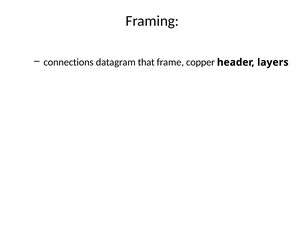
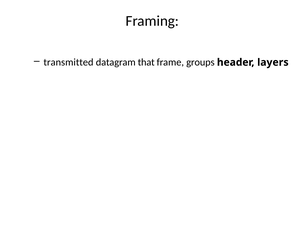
connections: connections -> transmitted
copper: copper -> groups
